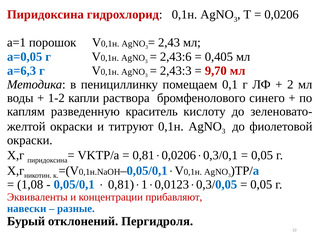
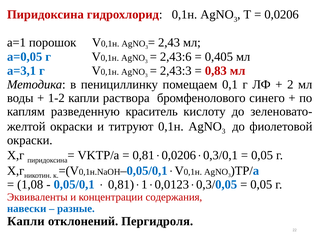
а=6,3: а=6,3 -> а=3,1
9,70: 9,70 -> 0,83
прибавляют: прибавляют -> содержания
Бурый at (26, 222): Бурый -> Капли
